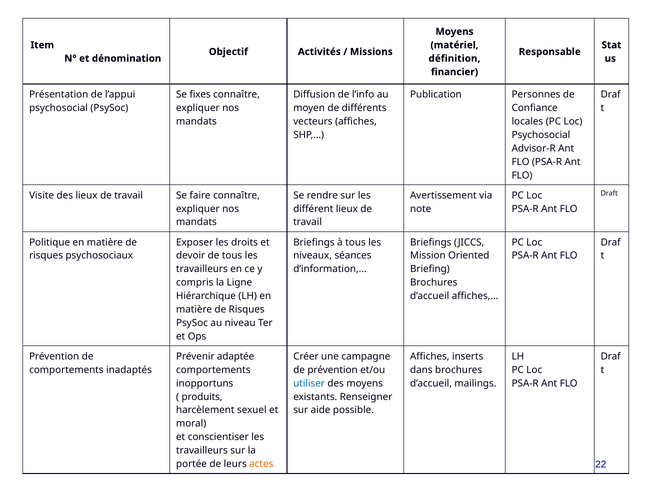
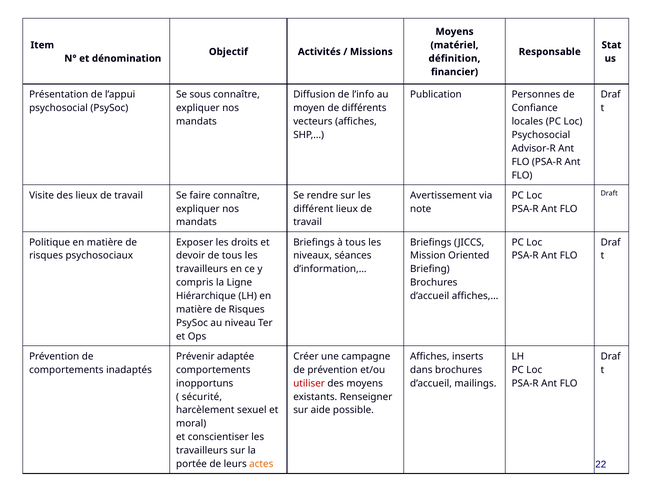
fixes: fixes -> sous
utiliser colour: blue -> red
produits: produits -> sécurité
